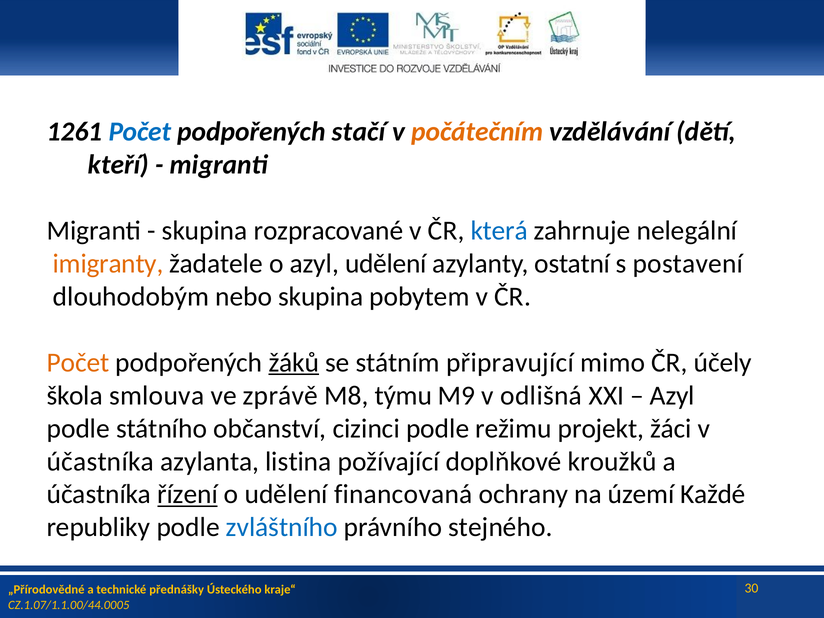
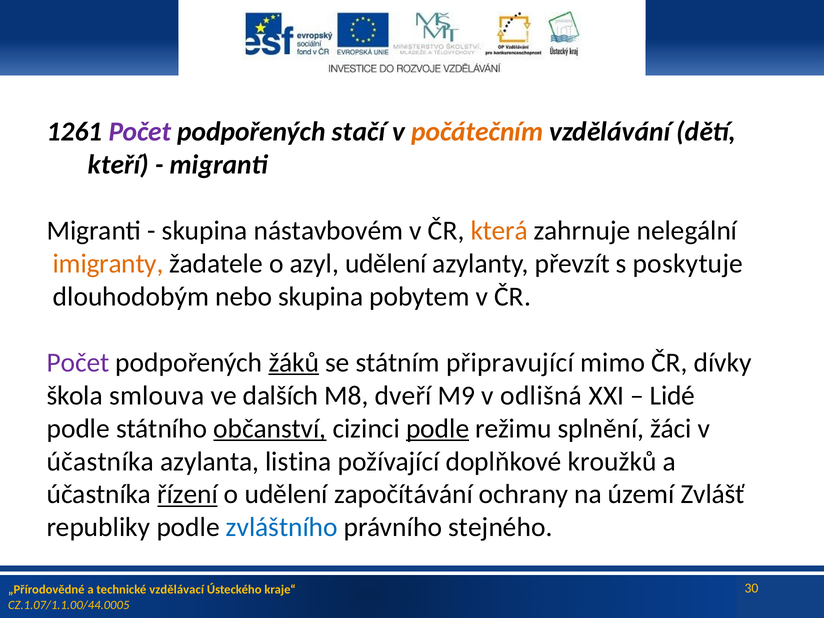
Počet at (140, 132) colour: blue -> purple
rozpracované: rozpracované -> nástavbovém
která colour: blue -> orange
ostatní: ostatní -> převzít
postavení: postavení -> poskytuje
Počet at (78, 363) colour: orange -> purple
účely: účely -> dívky
zprávě: zprávě -> dalších
týmu: týmu -> dveří
Azyl at (672, 396): Azyl -> Lidé
občanství underline: none -> present
podle at (438, 428) underline: none -> present
projekt: projekt -> splnění
financovaná: financovaná -> započítávání
Každé: Každé -> Zvlášť
přednášky: přednášky -> vzdělávací
